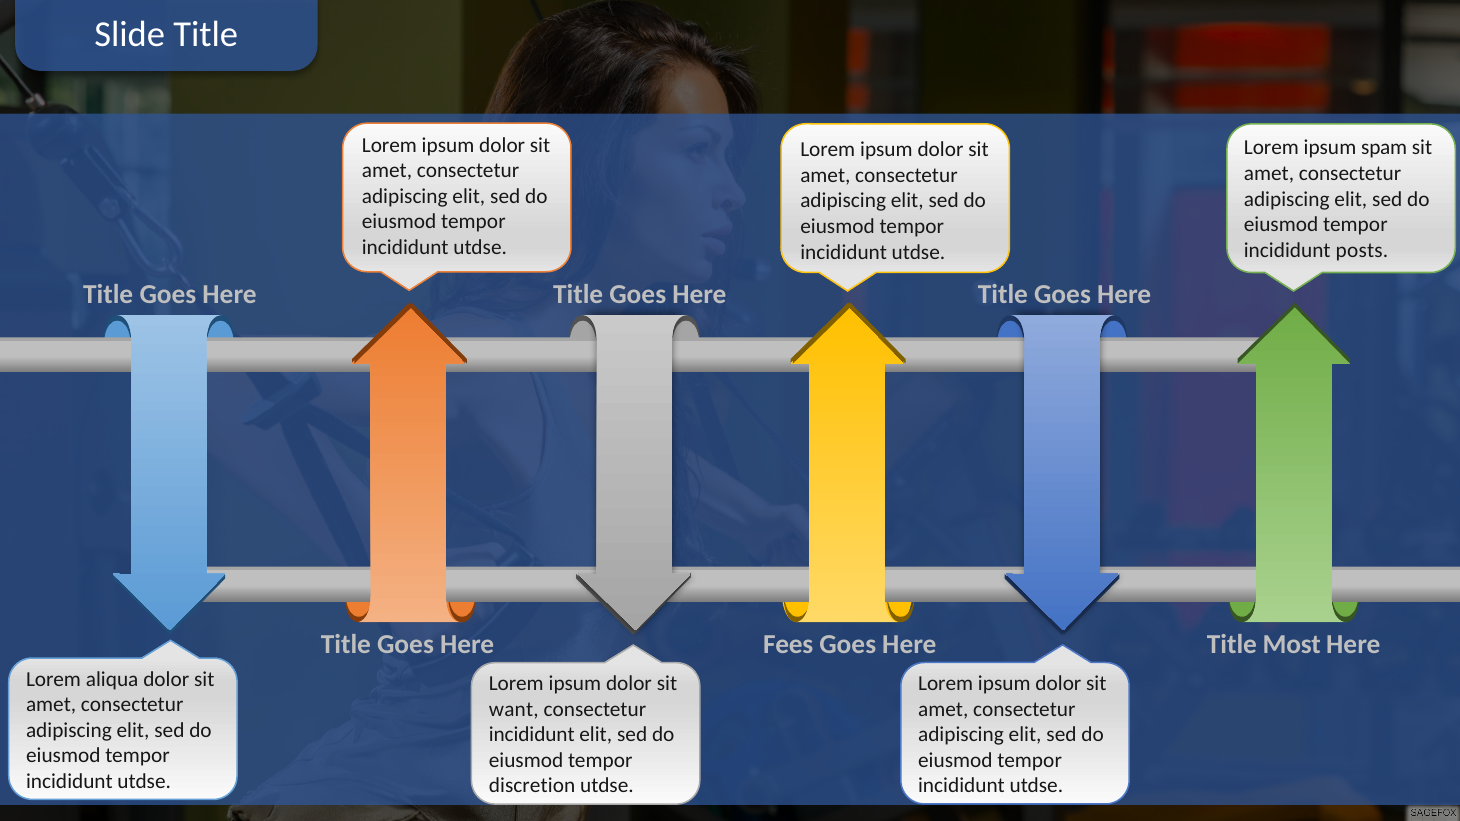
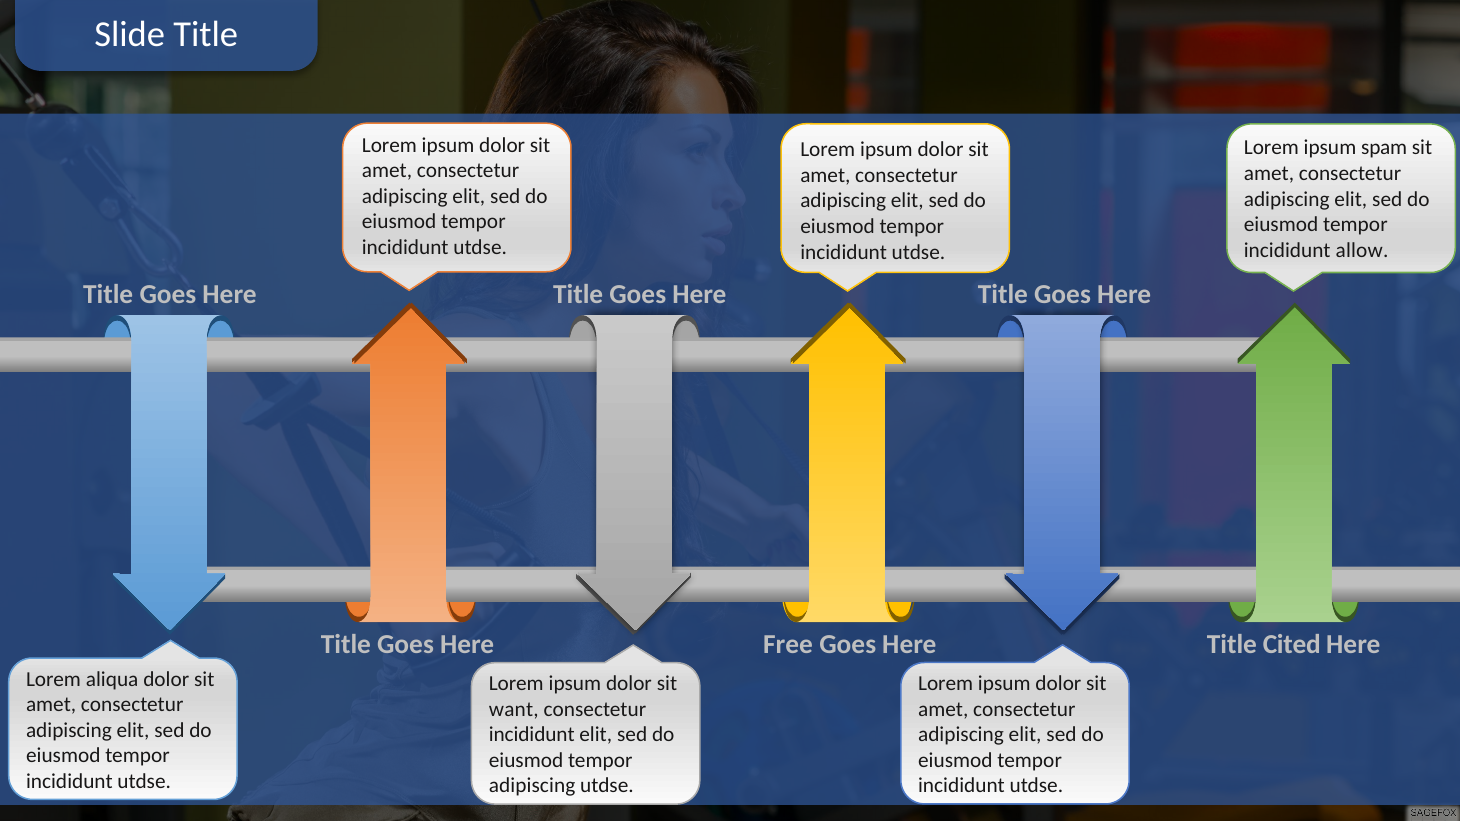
posts: posts -> allow
Fees: Fees -> Free
Most: Most -> Cited
discretion at (532, 786): discretion -> adipiscing
